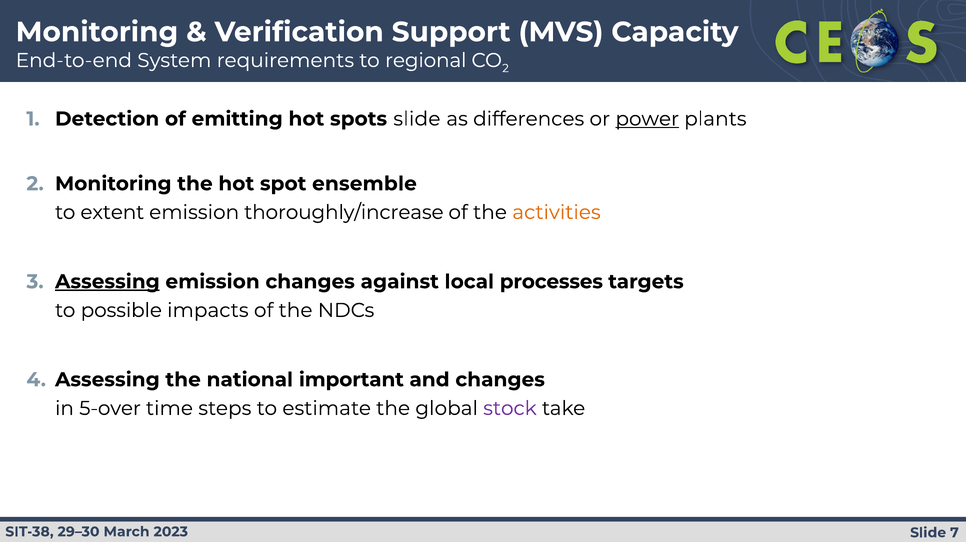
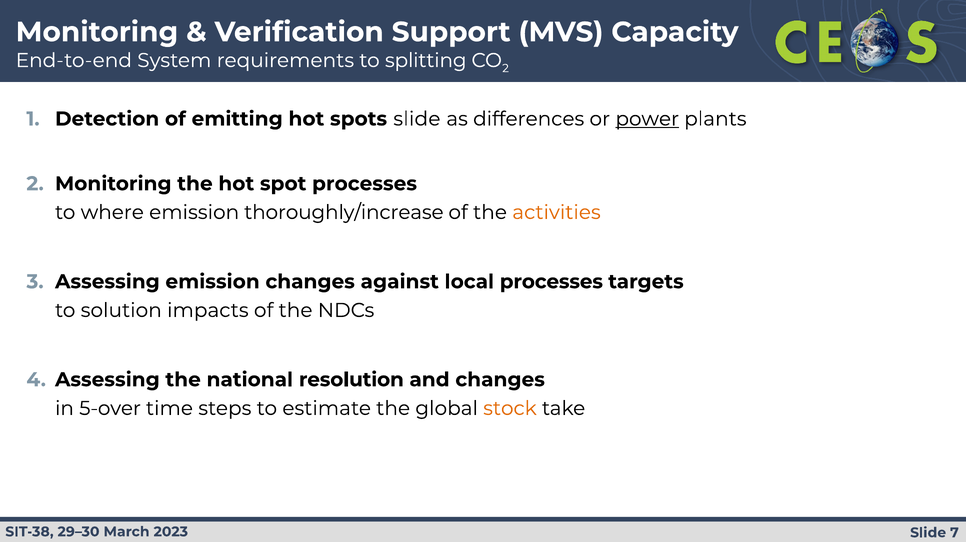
regional: regional -> splitting
spot ensemble: ensemble -> processes
extent: extent -> where
Assessing at (107, 282) underline: present -> none
possible: possible -> solution
important: important -> resolution
stock colour: purple -> orange
